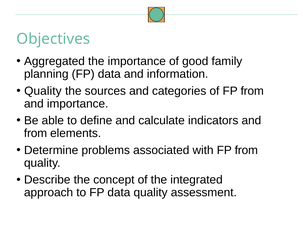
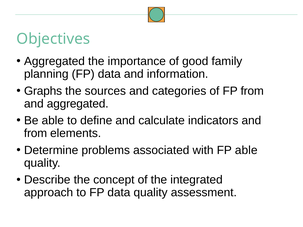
Quality at (43, 91): Quality -> Graphs
and importance: importance -> aggregated
with FP from: from -> able
